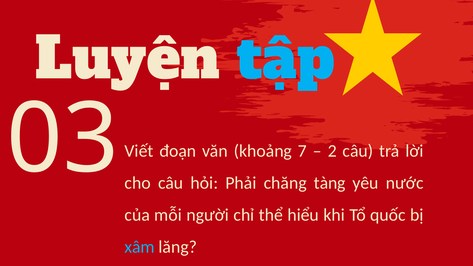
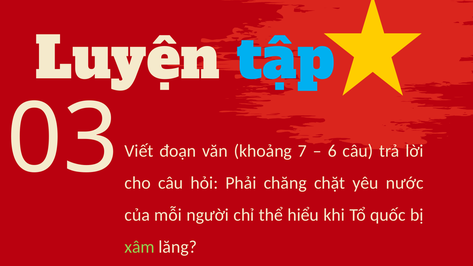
2: 2 -> 6
tàng: tàng -> chặt
xâm colour: light blue -> light green
